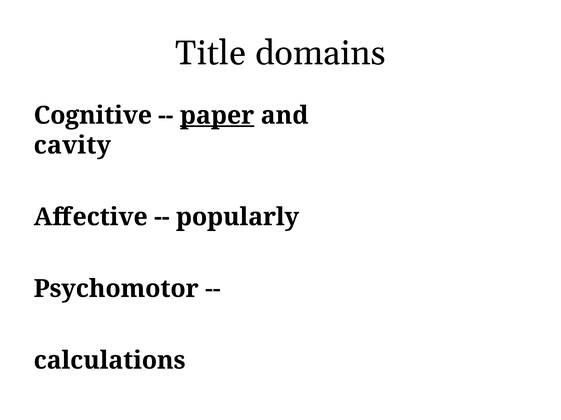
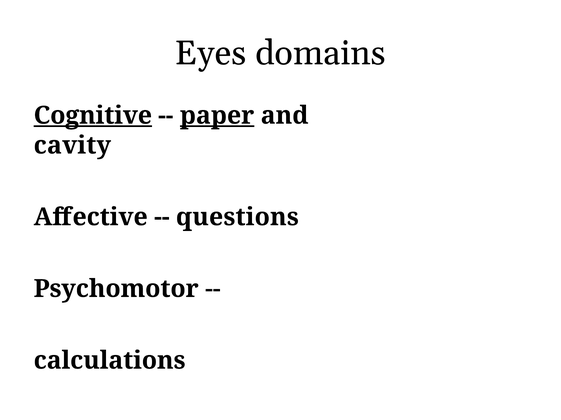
Title: Title -> Eyes
Cognitive underline: none -> present
popularly: popularly -> questions
